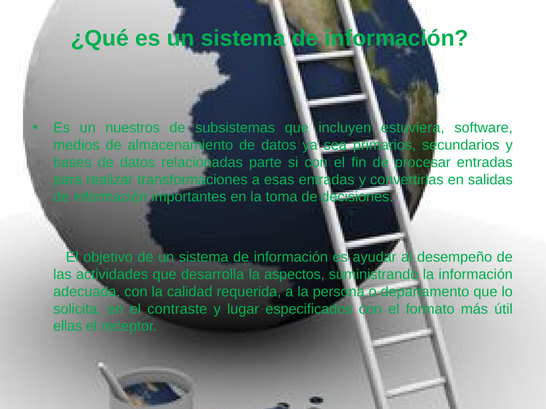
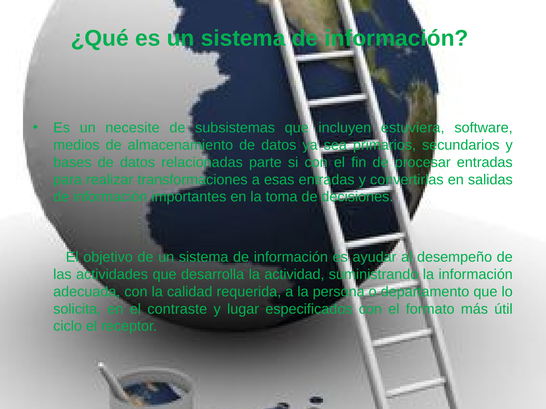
nuestros: nuestros -> necesite
aspectos: aspectos -> actividad
ellas: ellas -> ciclo
